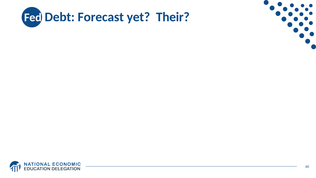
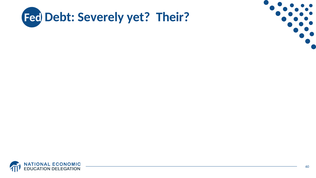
Forecast: Forecast -> Severely
